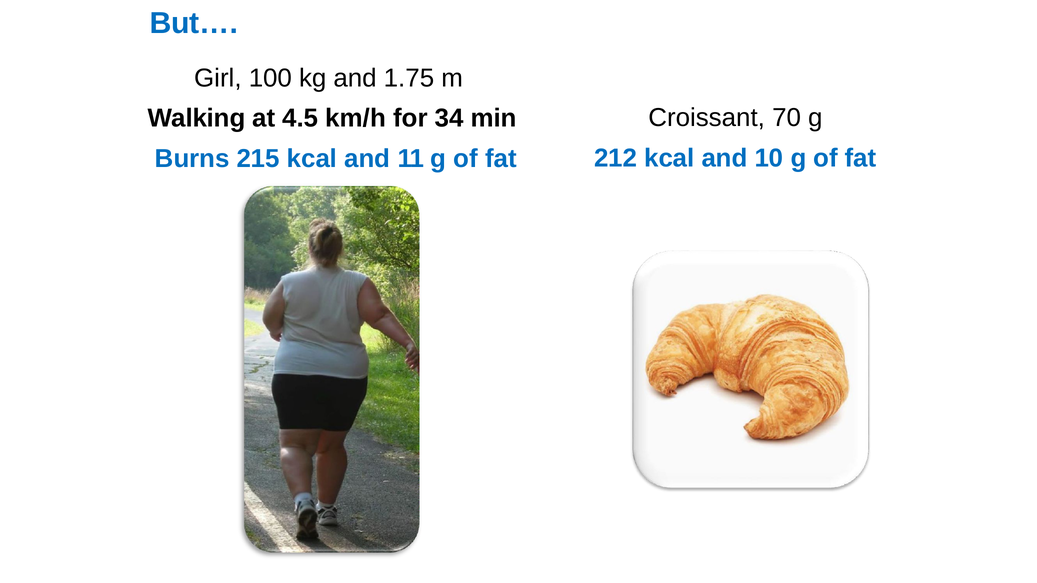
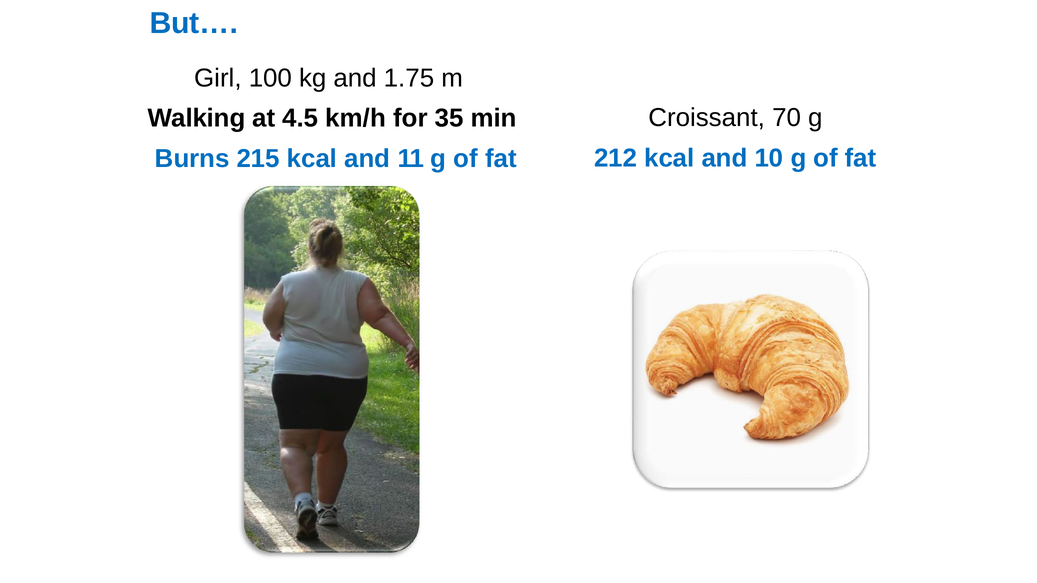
34: 34 -> 35
